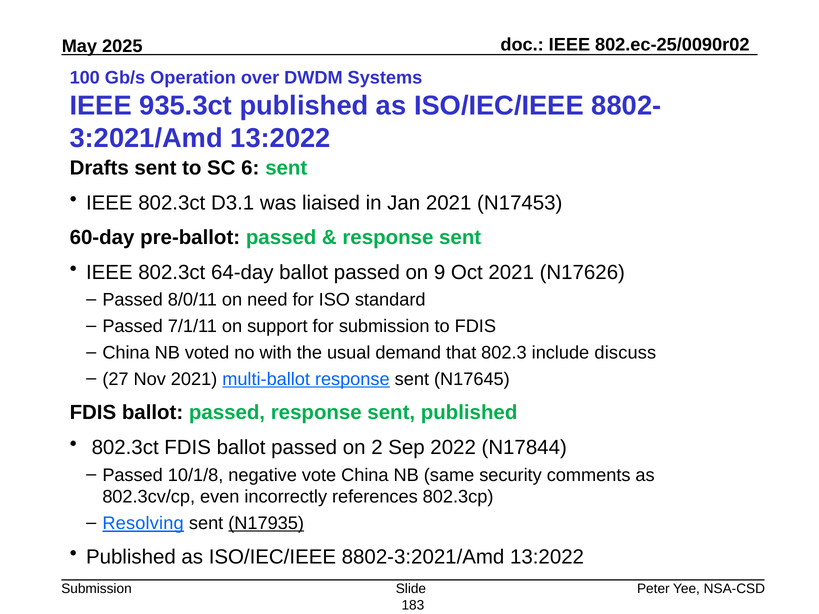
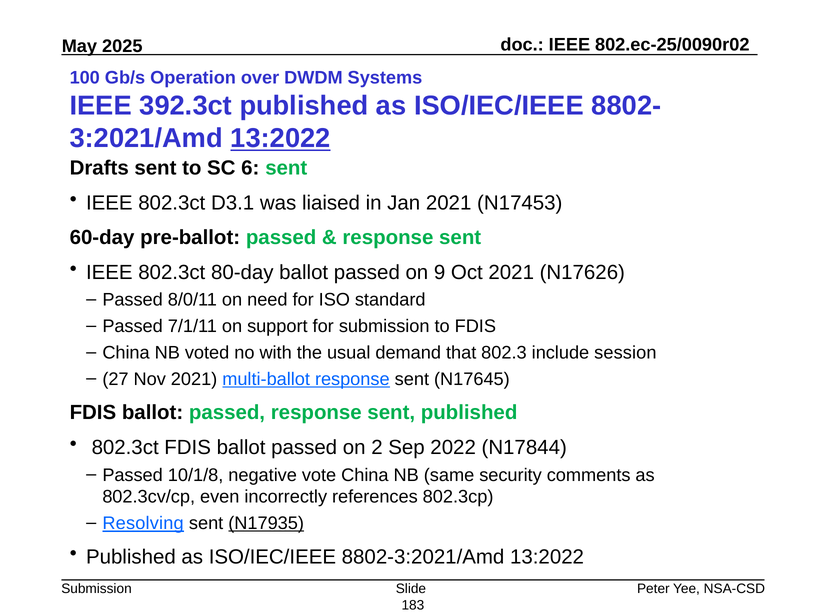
935.3ct: 935.3ct -> 392.3ct
13:2022 at (281, 138) underline: none -> present
64-day: 64-day -> 80-day
discuss: discuss -> session
